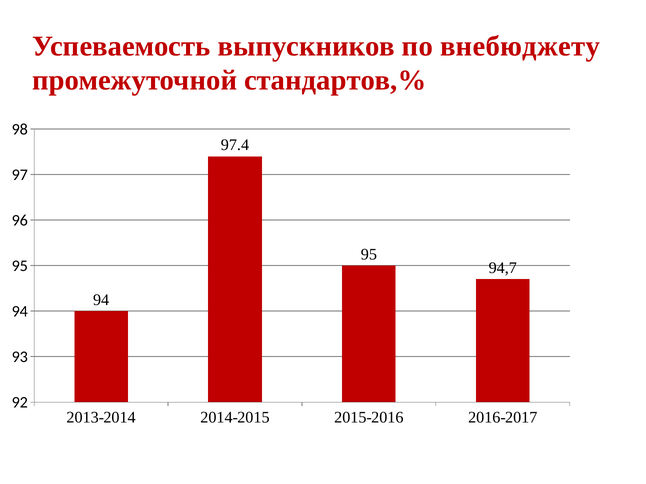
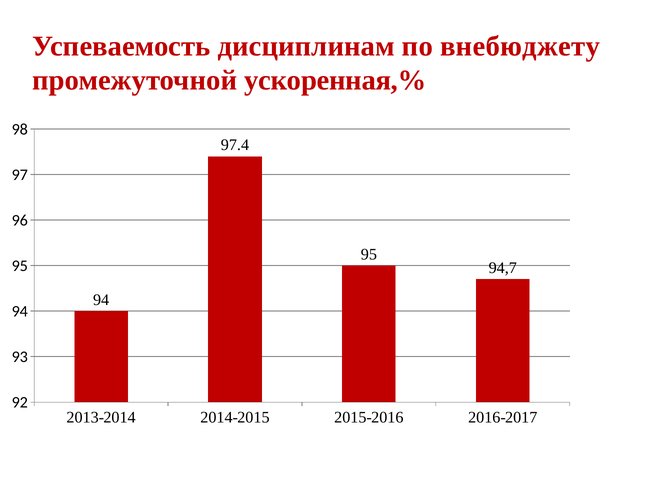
выпускников: выпускников -> дисциплинам
стандартов,%: стандартов,% -> ускоренная,%
